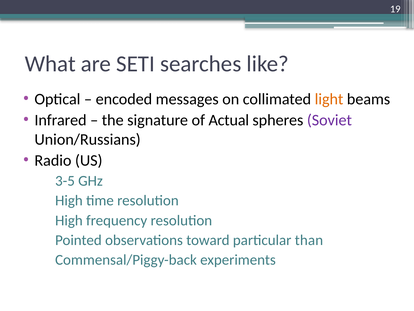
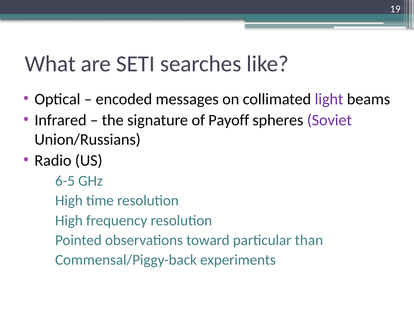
light colour: orange -> purple
Actual: Actual -> Payoff
3-5: 3-5 -> 6-5
